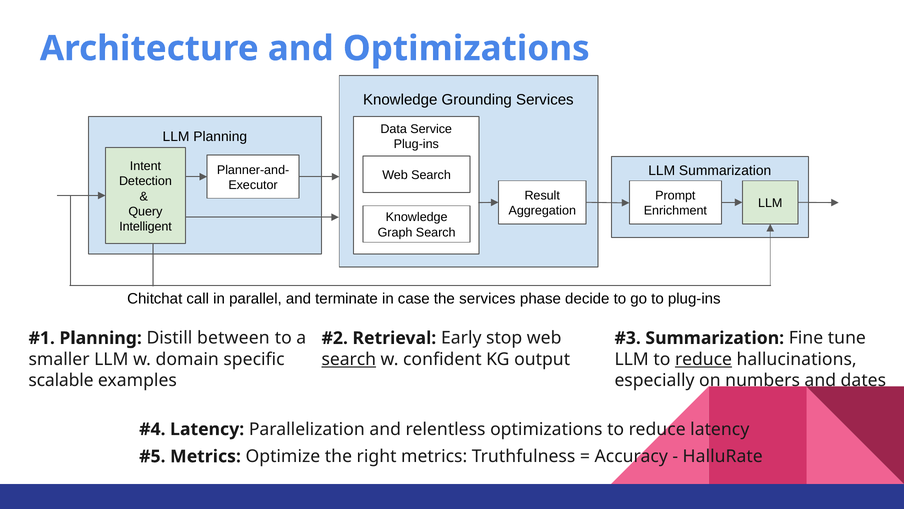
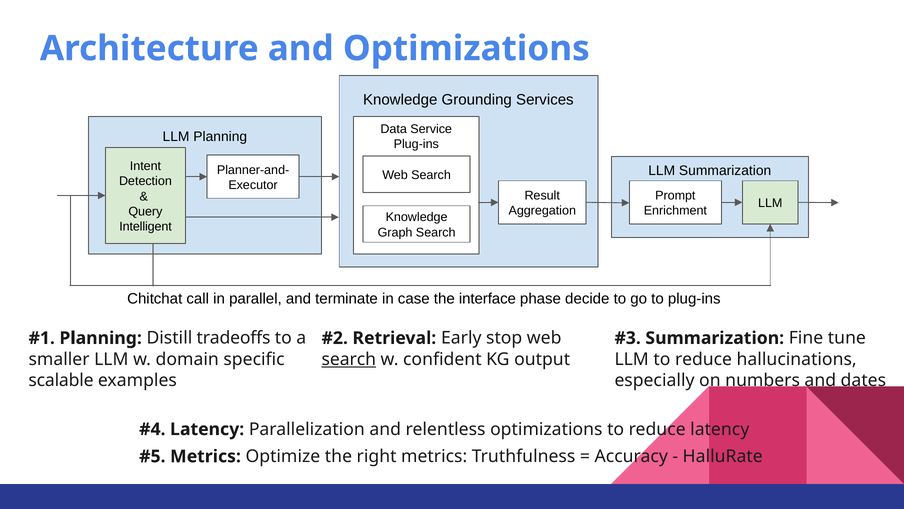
the services: services -> interface
between: between -> tradeoffs
reduce at (703, 359) underline: present -> none
